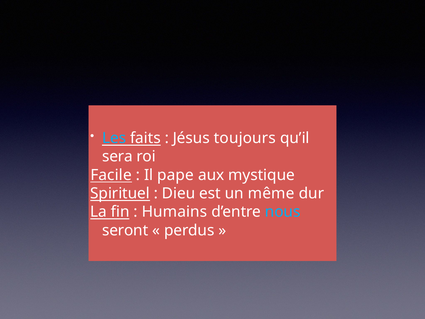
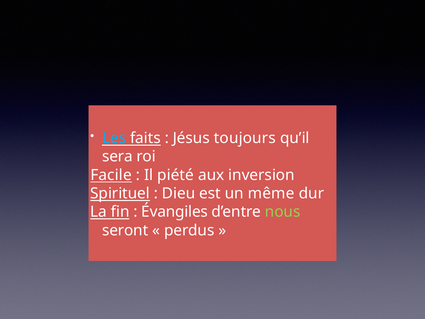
pape: pape -> piété
mystique: mystique -> inversion
Humains: Humains -> Évangiles
nous colour: light blue -> light green
